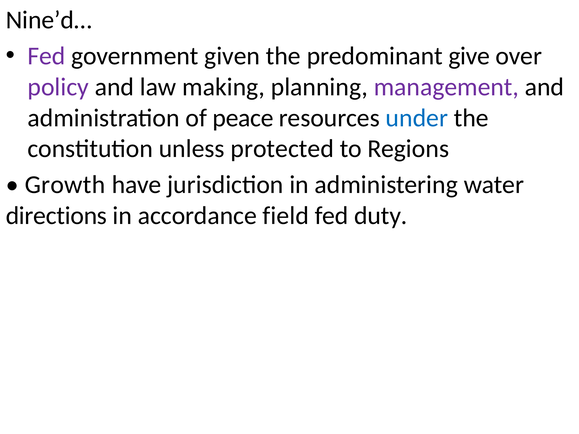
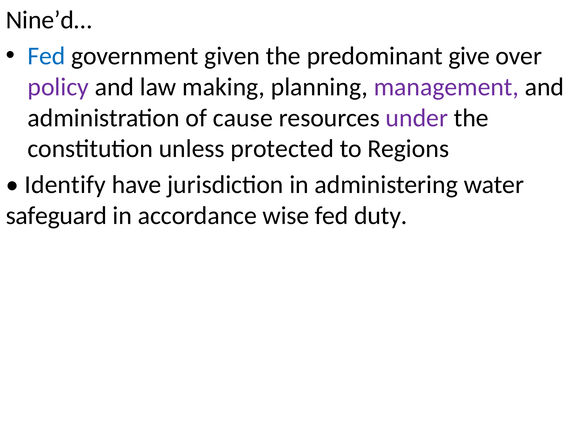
Fed at (46, 56) colour: purple -> blue
peace: peace -> cause
under colour: blue -> purple
Growth: Growth -> Identify
directions: directions -> safeguard
field: field -> wise
